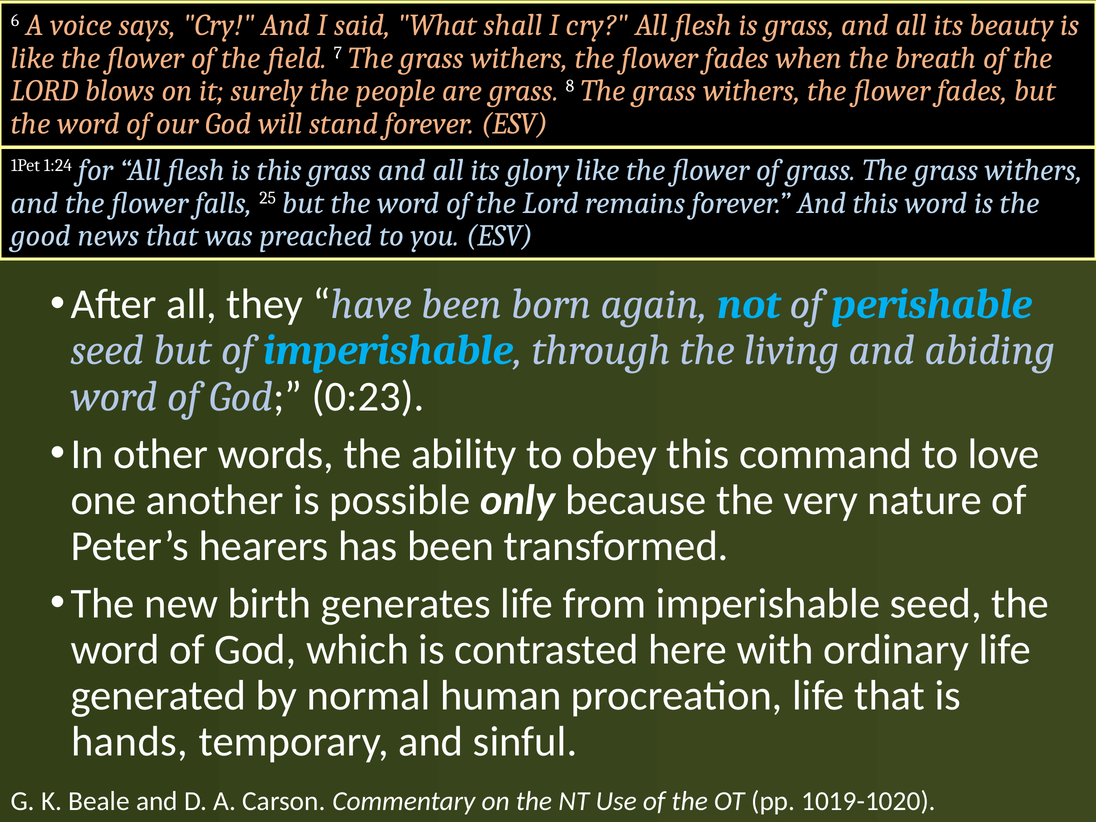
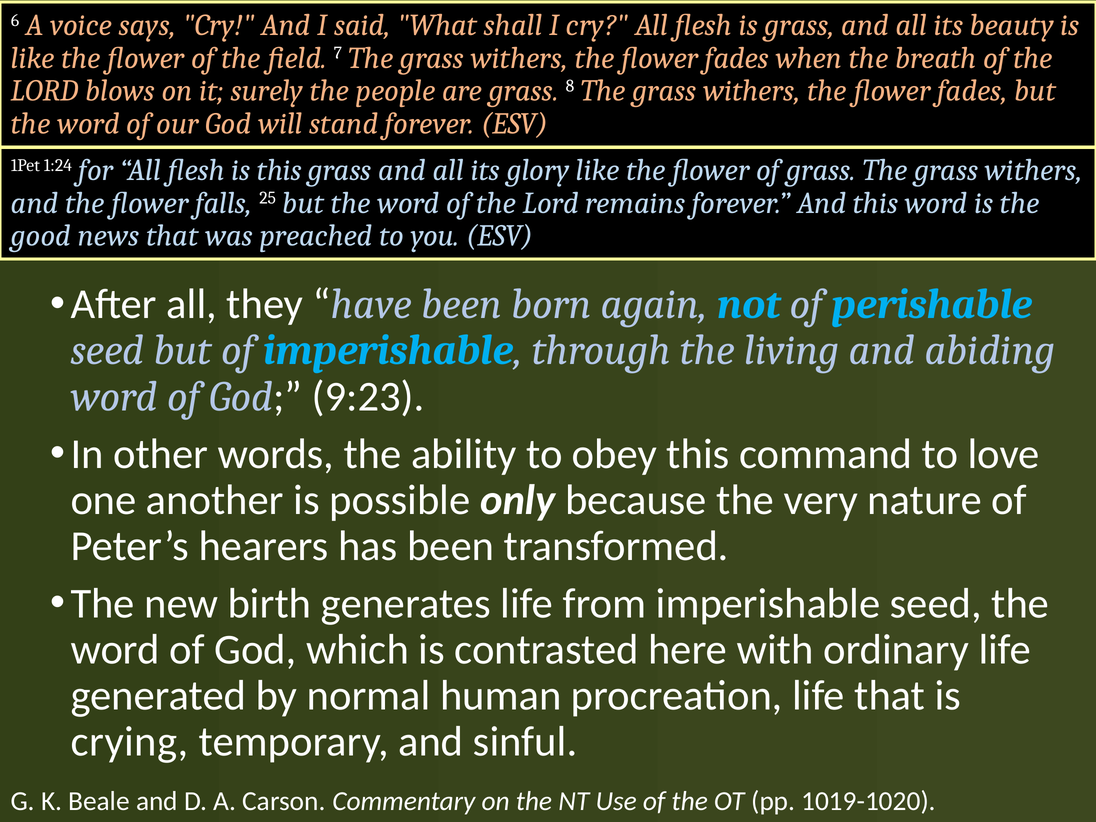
0:23: 0:23 -> 9:23
hands: hands -> crying
